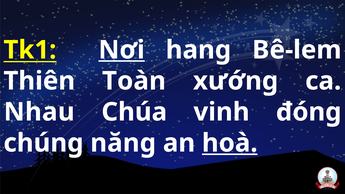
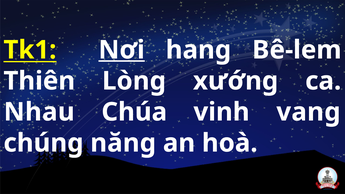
Toàn: Toàn -> Lòng
đóng: đóng -> vang
hoà underline: present -> none
